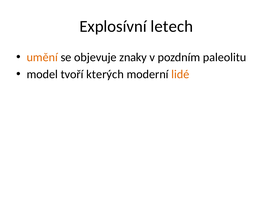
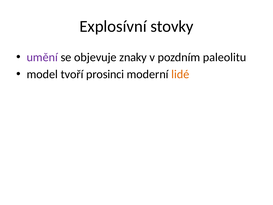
letech: letech -> stovky
umění colour: orange -> purple
kterých: kterých -> prosinci
